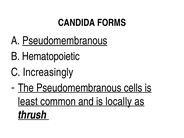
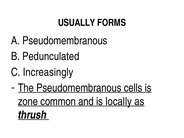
CANDIDA: CANDIDA -> USUALLY
Pseudomembranous at (65, 41) underline: present -> none
Hematopoietic: Hematopoietic -> Pedunculated
least: least -> zone
